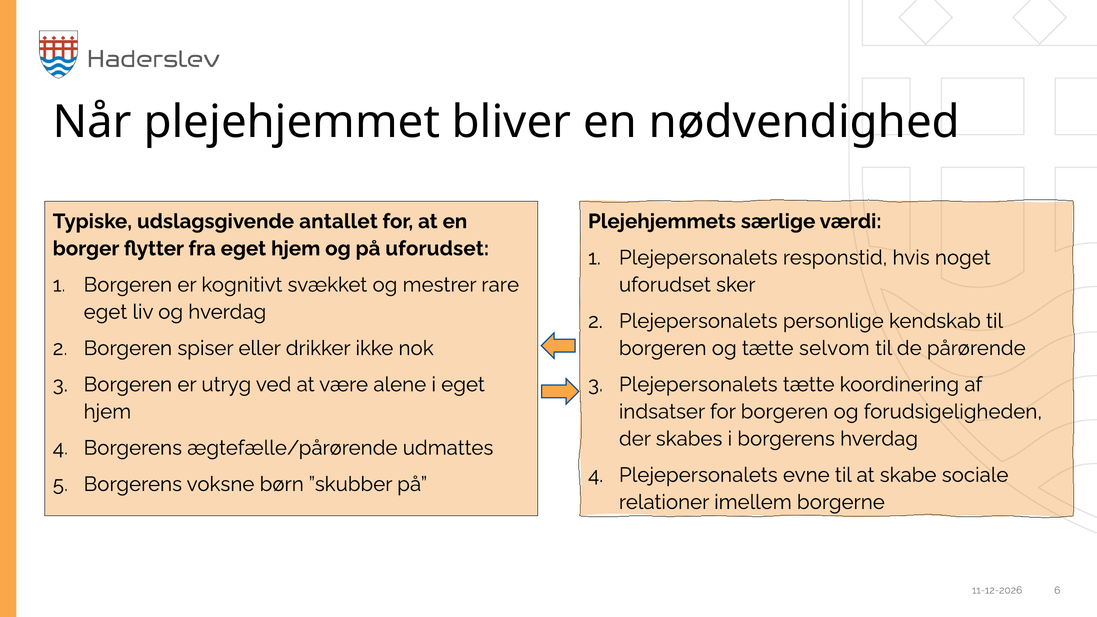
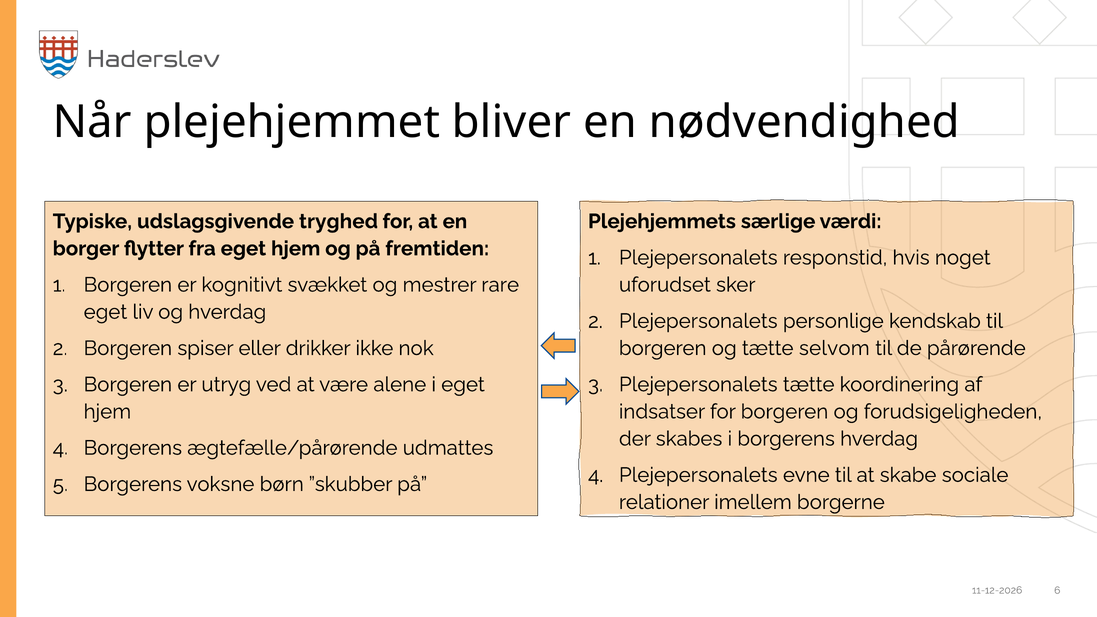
antallet: antallet -> tryghed
på uforudset: uforudset -> fremtiden
